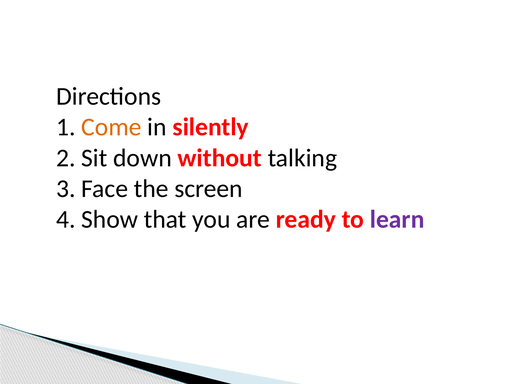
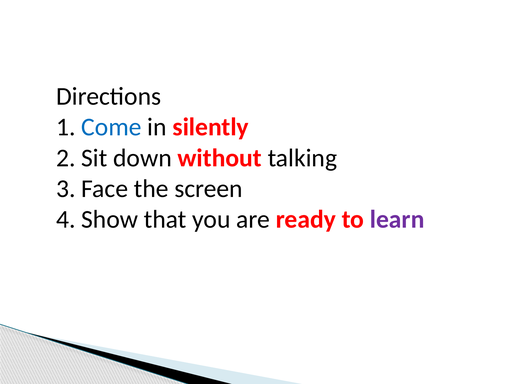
Come colour: orange -> blue
